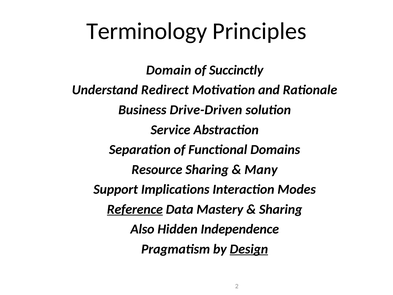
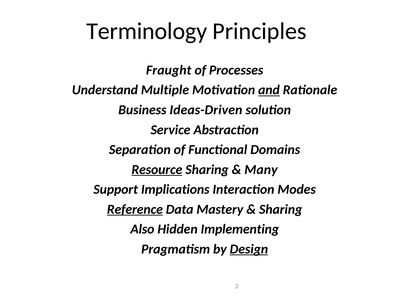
Domain: Domain -> Fraught
Succinctly: Succinctly -> Processes
Redirect: Redirect -> Multiple
and underline: none -> present
Drive-Driven: Drive-Driven -> Ideas-Driven
Resource underline: none -> present
Independence: Independence -> Implementing
